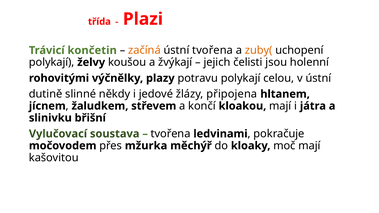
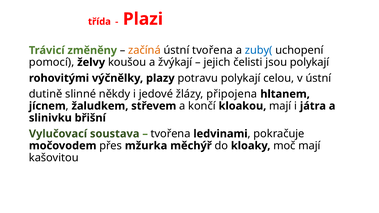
končetin: končetin -> změněny
zuby( colour: orange -> blue
polykají at (52, 62): polykají -> pomocí
jsou holenní: holenní -> polykají
